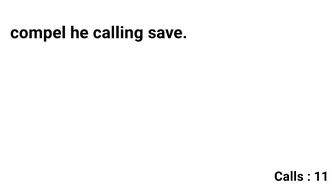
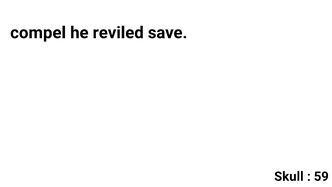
calling: calling -> reviled
Calls: Calls -> Skull
11: 11 -> 59
